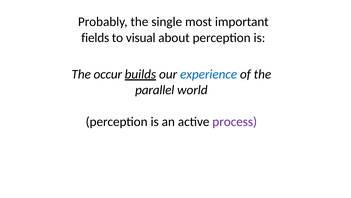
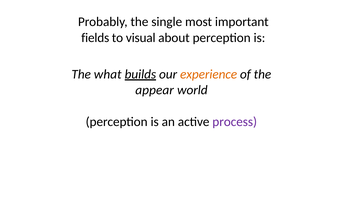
occur: occur -> what
experience colour: blue -> orange
parallel: parallel -> appear
